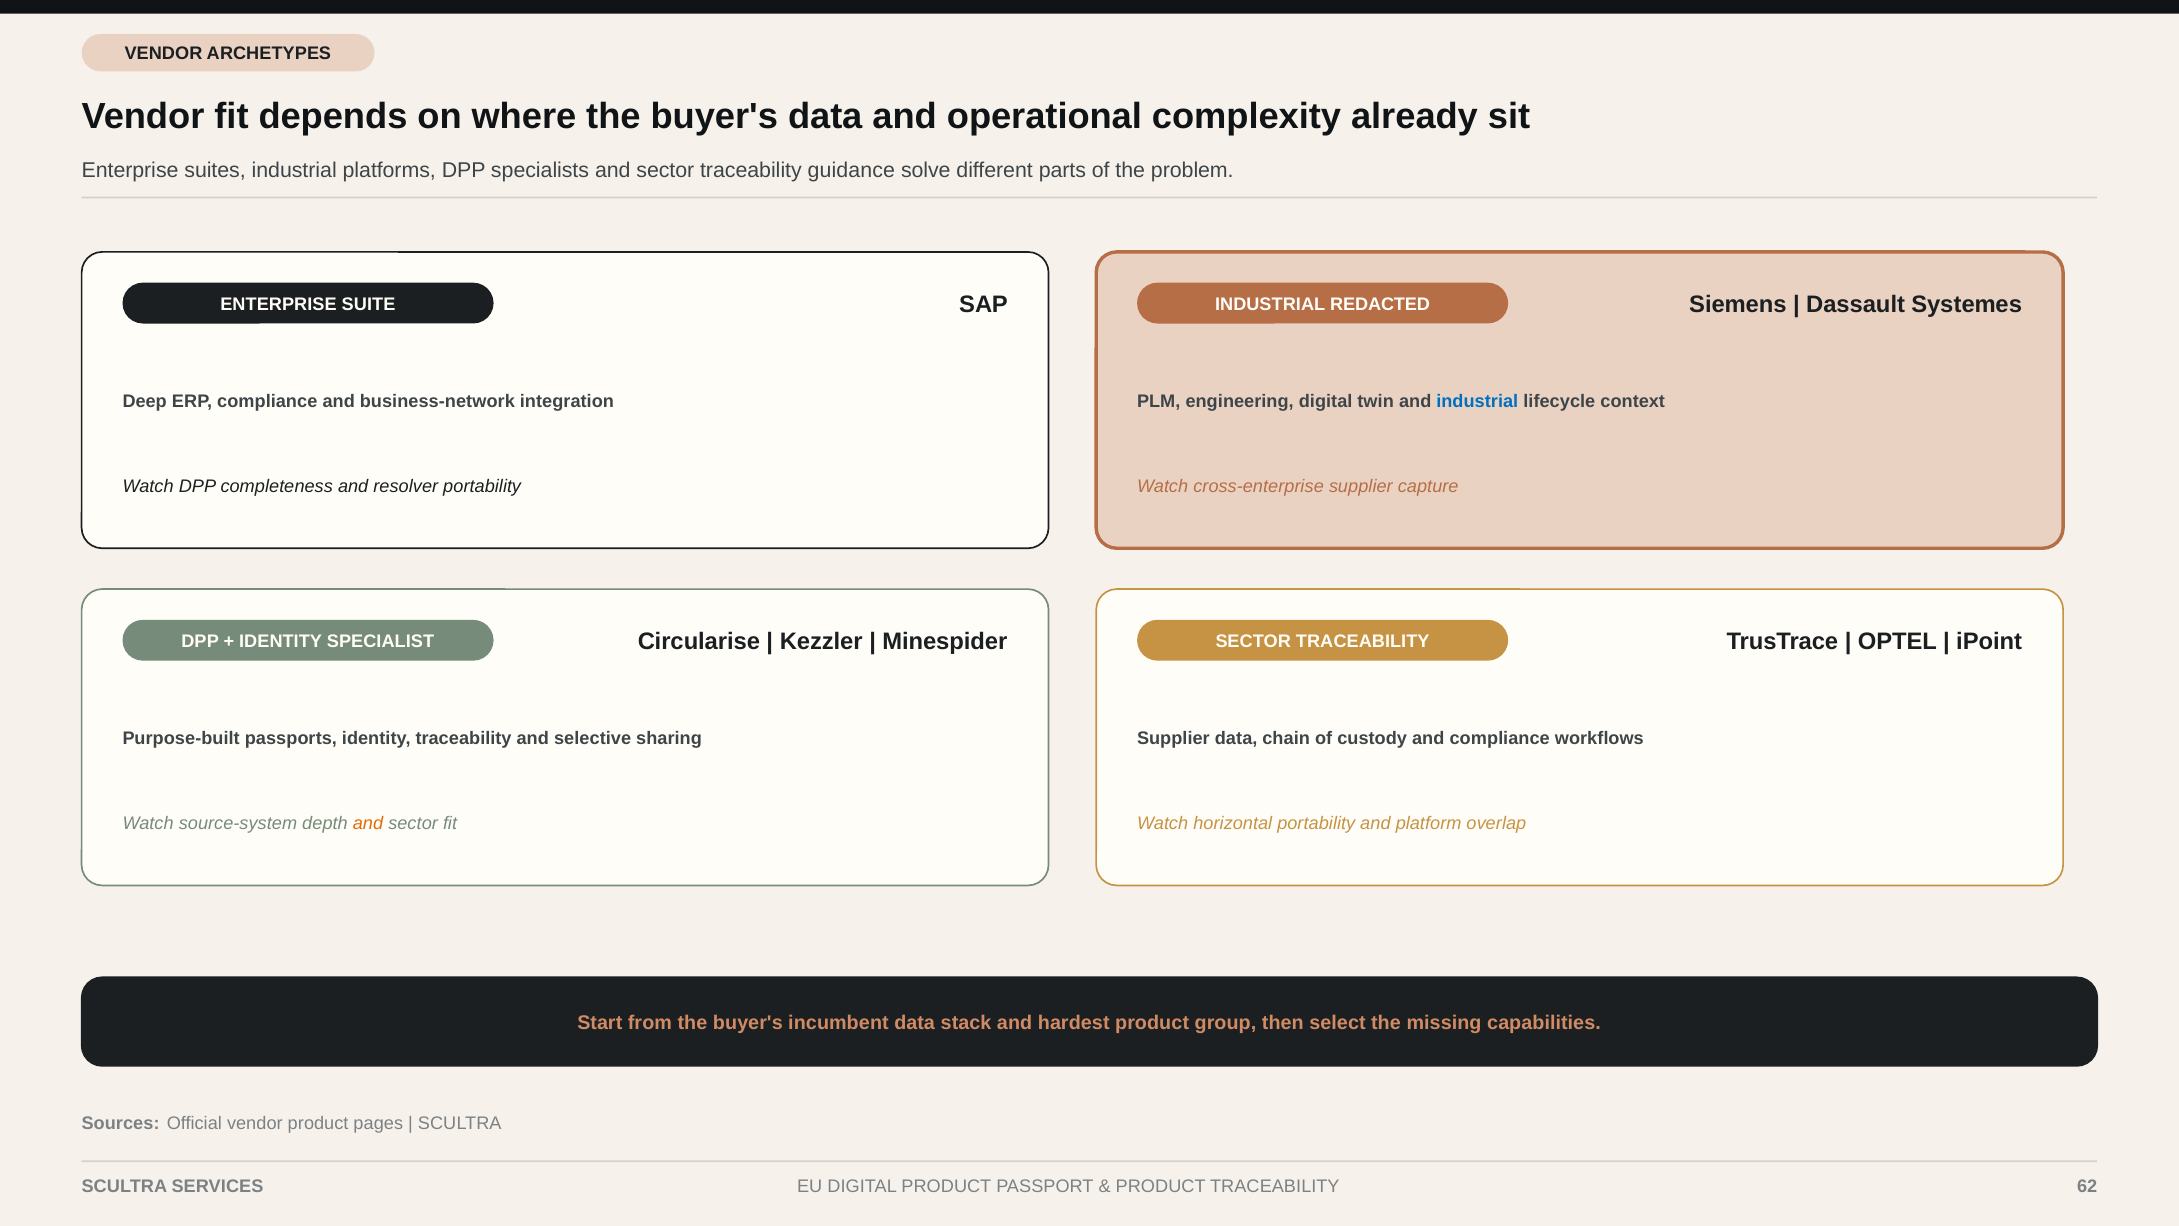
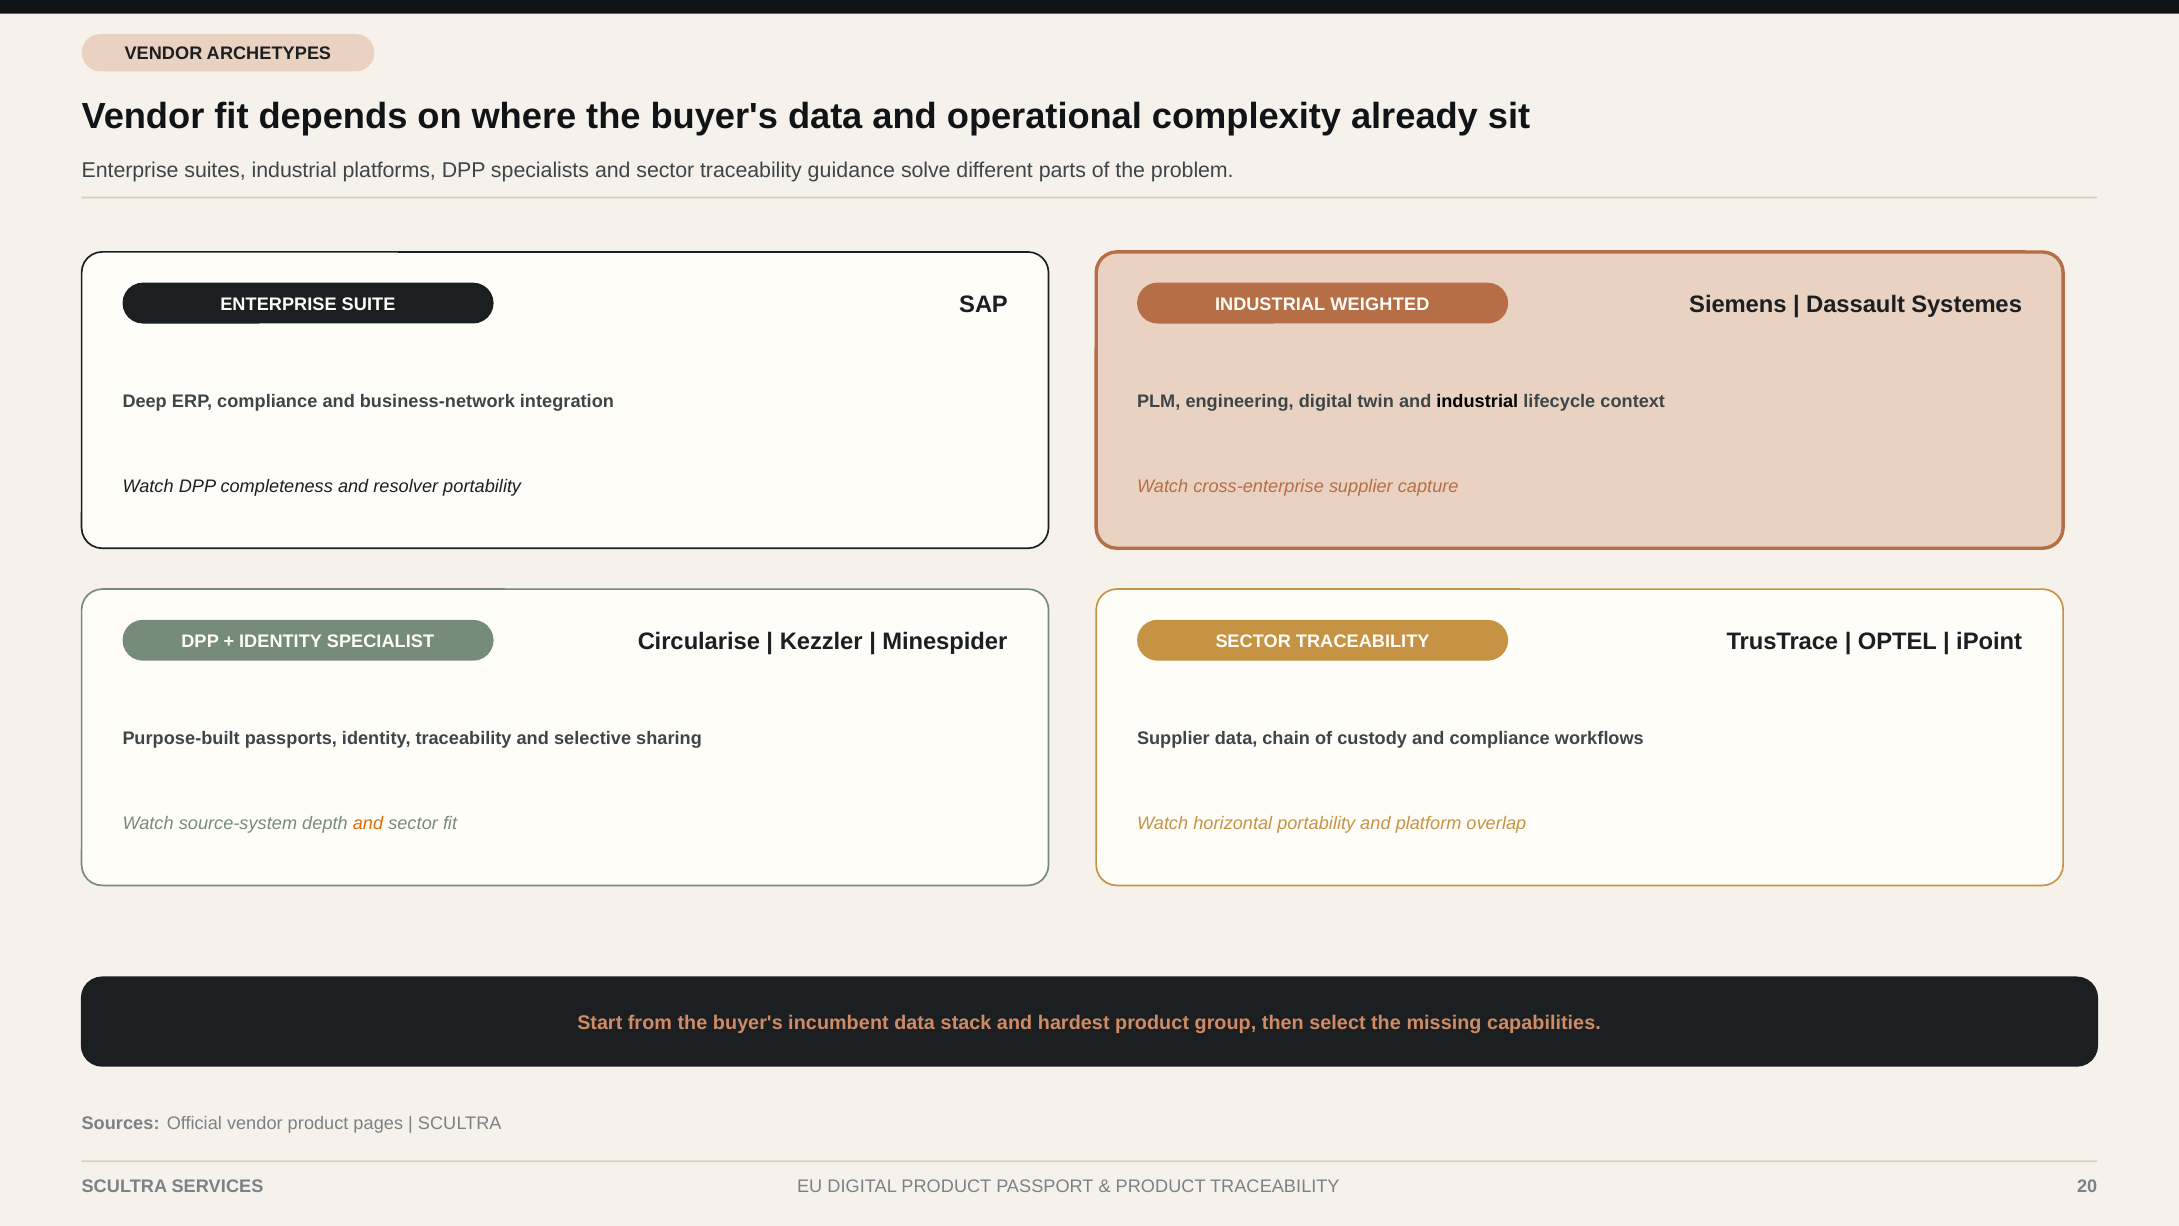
REDACTED: REDACTED -> WEIGHTED
industrial at (1477, 401) colour: blue -> black
62: 62 -> 20
